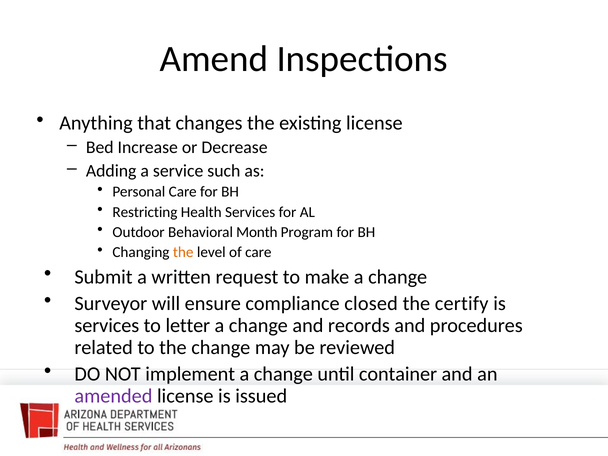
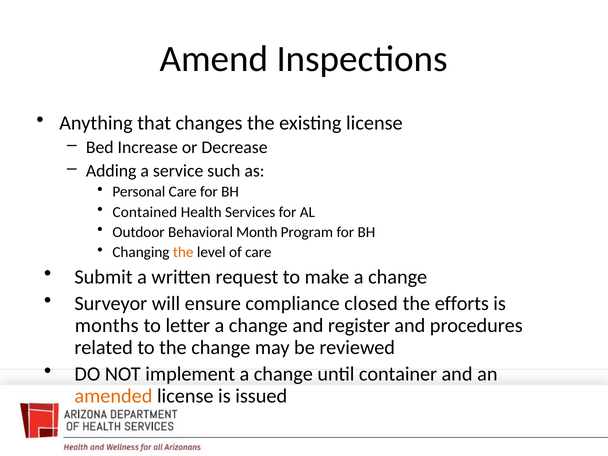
Restricting: Restricting -> Contained
certify: certify -> efforts
services at (107, 325): services -> months
records: records -> register
amended colour: purple -> orange
